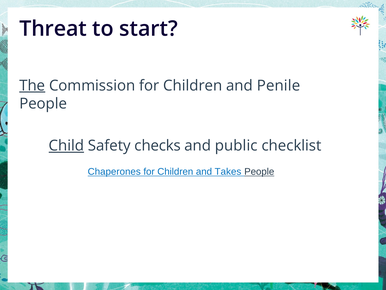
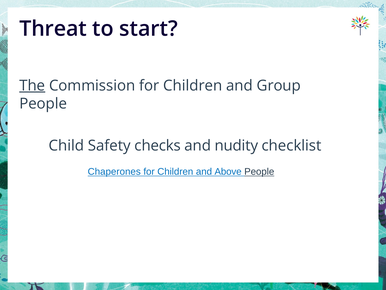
Penile: Penile -> Group
Child underline: present -> none
public: public -> nudity
Takes: Takes -> Above
